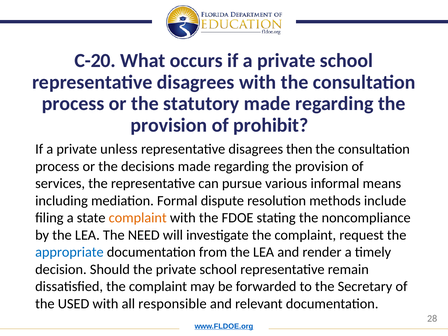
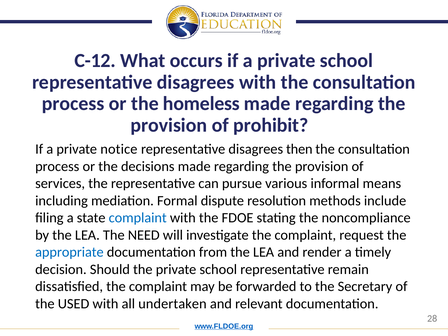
C-20: C-20 -> C-12
statutory: statutory -> homeless
unless: unless -> notice
complaint at (138, 218) colour: orange -> blue
responsible: responsible -> undertaken
